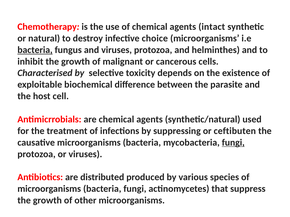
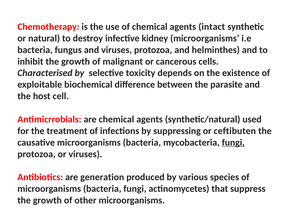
choice: choice -> kidney
bacteria at (35, 50) underline: present -> none
distributed: distributed -> generation
